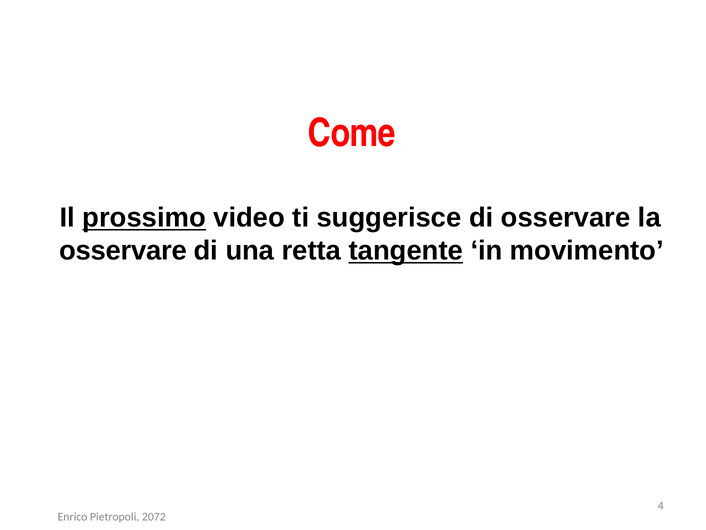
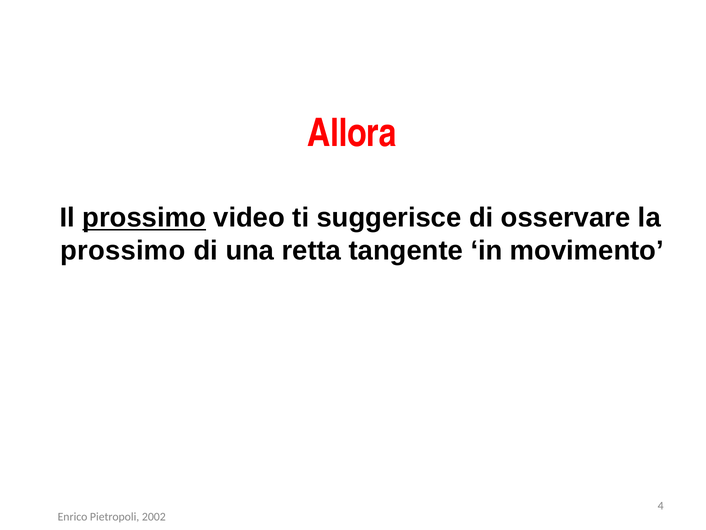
Come: Come -> Allora
osservare at (123, 251): osservare -> prossimo
tangente underline: present -> none
2072: 2072 -> 2002
